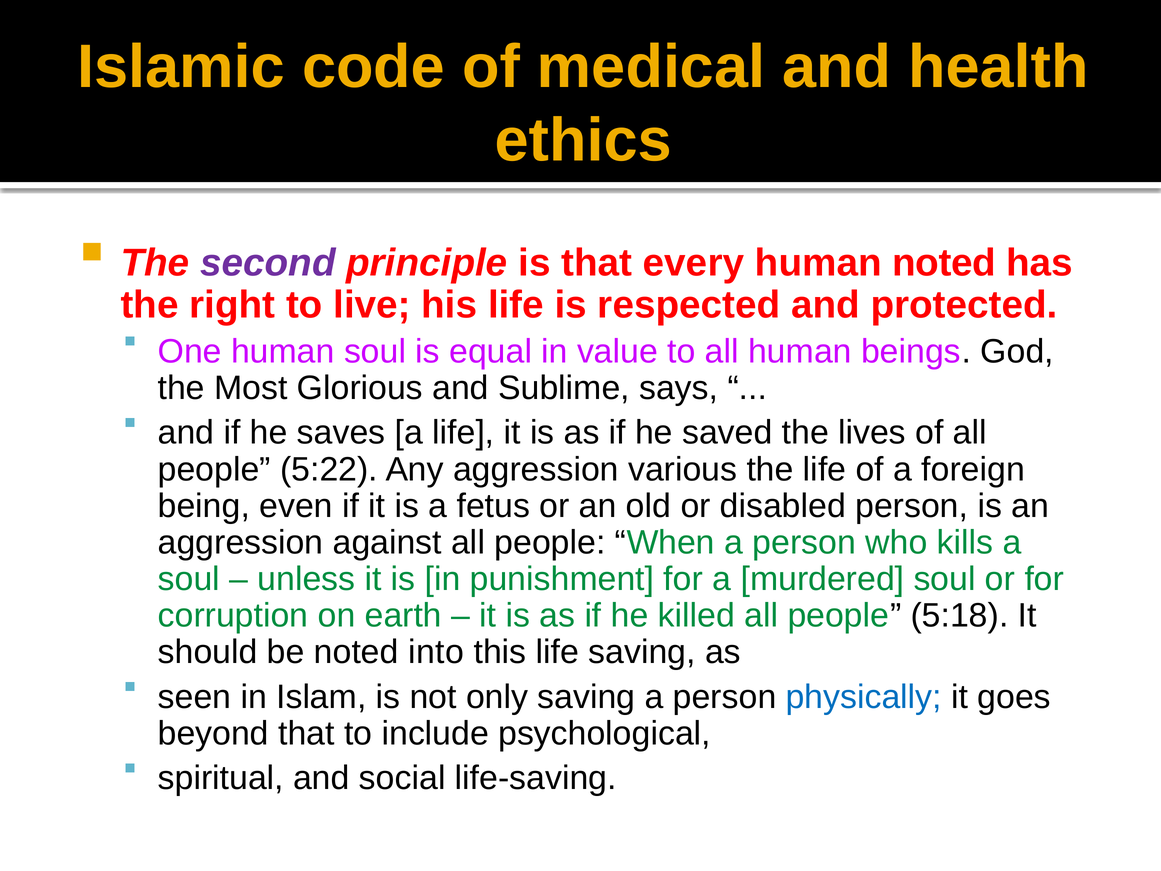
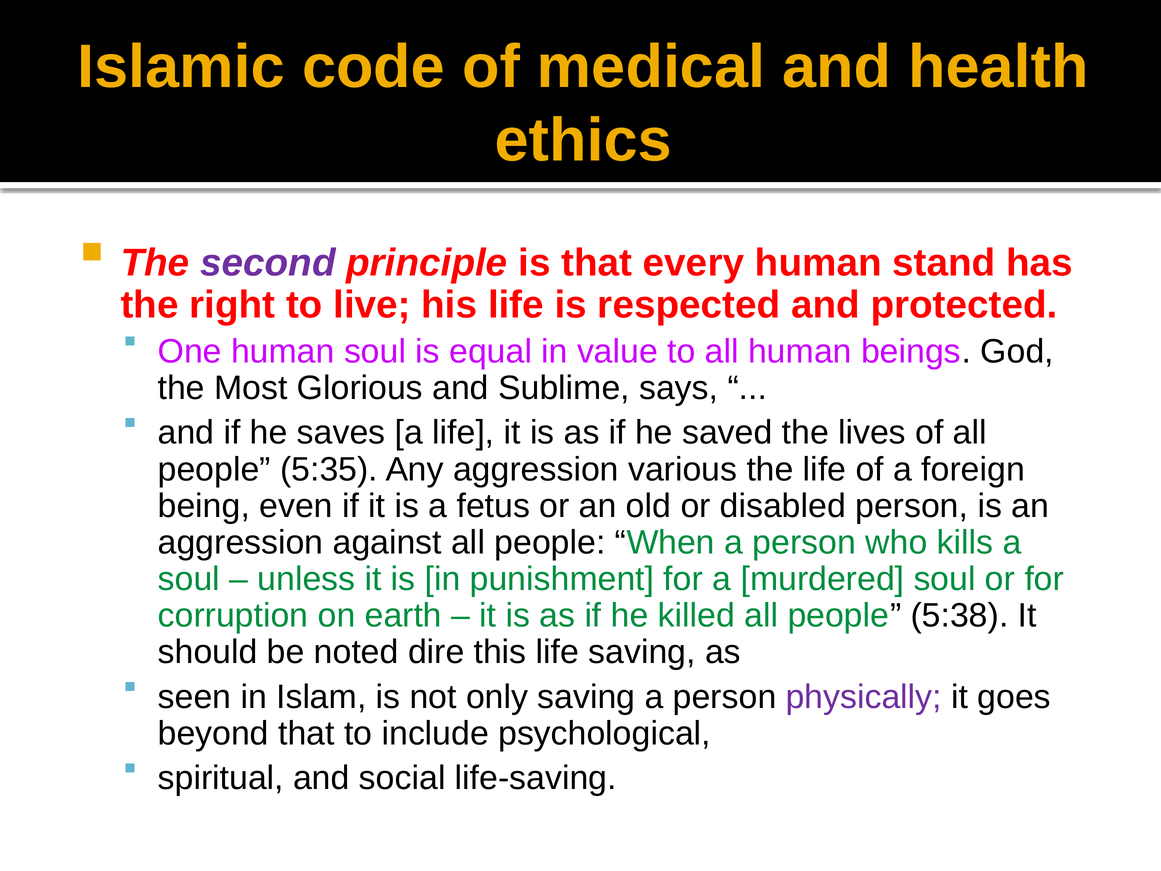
human noted: noted -> stand
5:22: 5:22 -> 5:35
5:18: 5:18 -> 5:38
into: into -> dire
physically colour: blue -> purple
